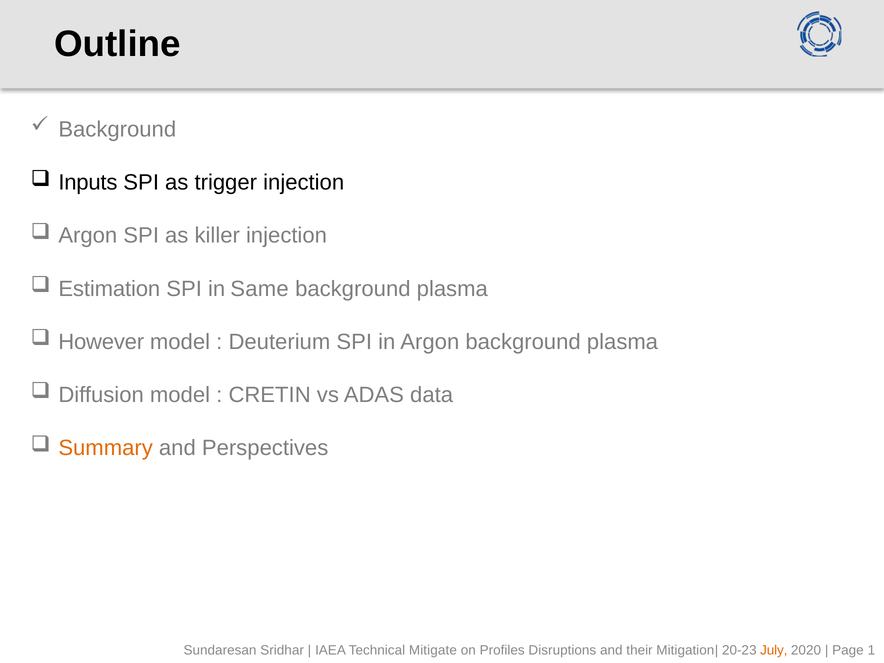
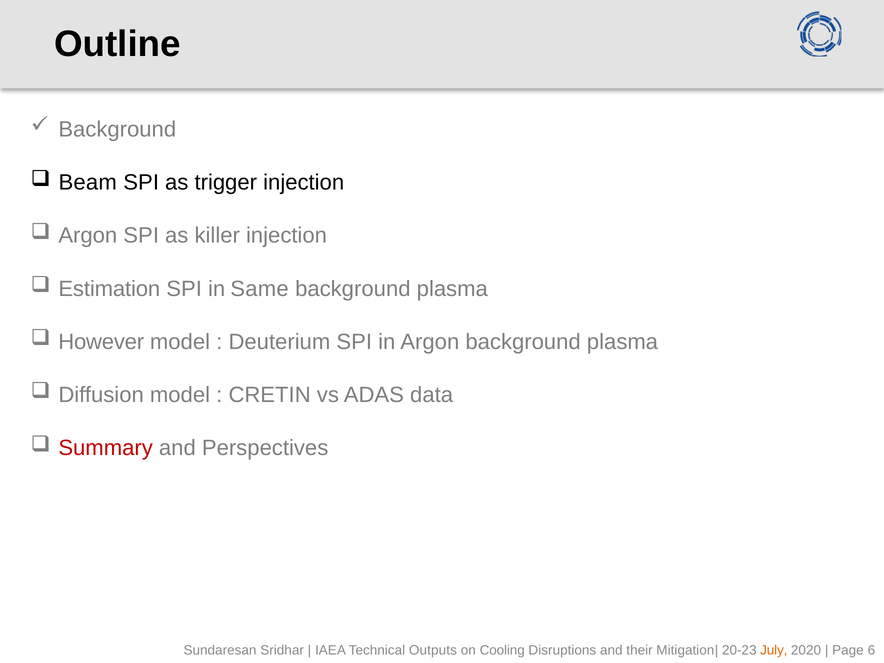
Inputs: Inputs -> Beam
Summary colour: orange -> red
Mitigate: Mitigate -> Outputs
Profiles: Profiles -> Cooling
1: 1 -> 6
